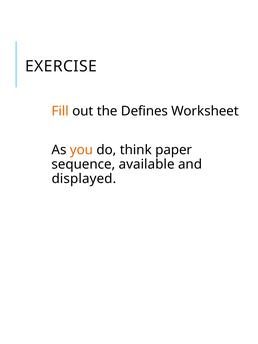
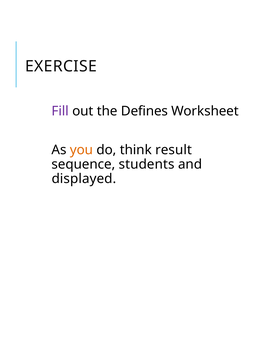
Fill colour: orange -> purple
paper: paper -> result
available: available -> students
